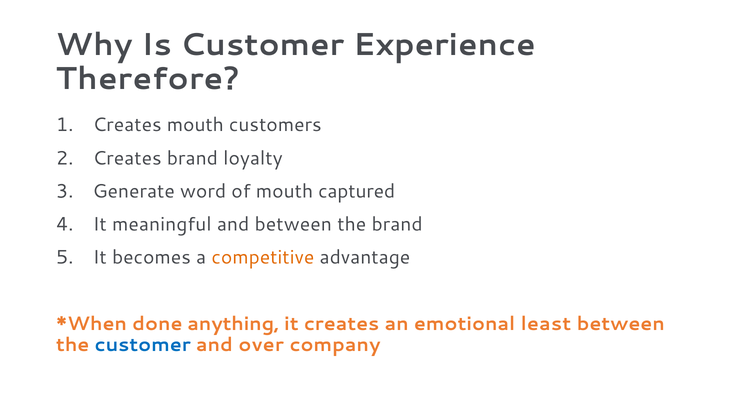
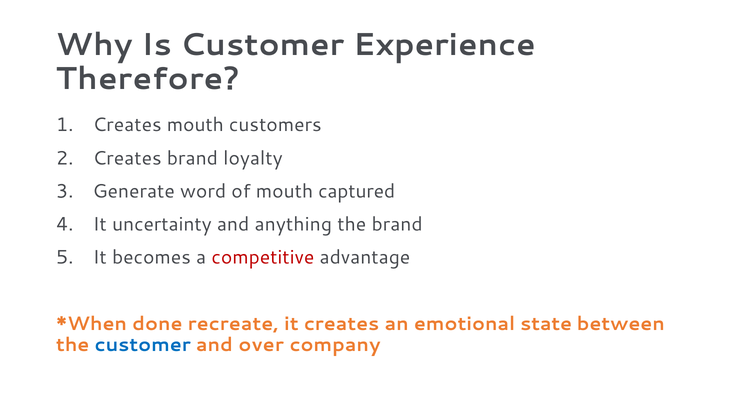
meaningful: meaningful -> uncertainty
and between: between -> anything
competitive colour: orange -> red
anything: anything -> recreate
least: least -> state
